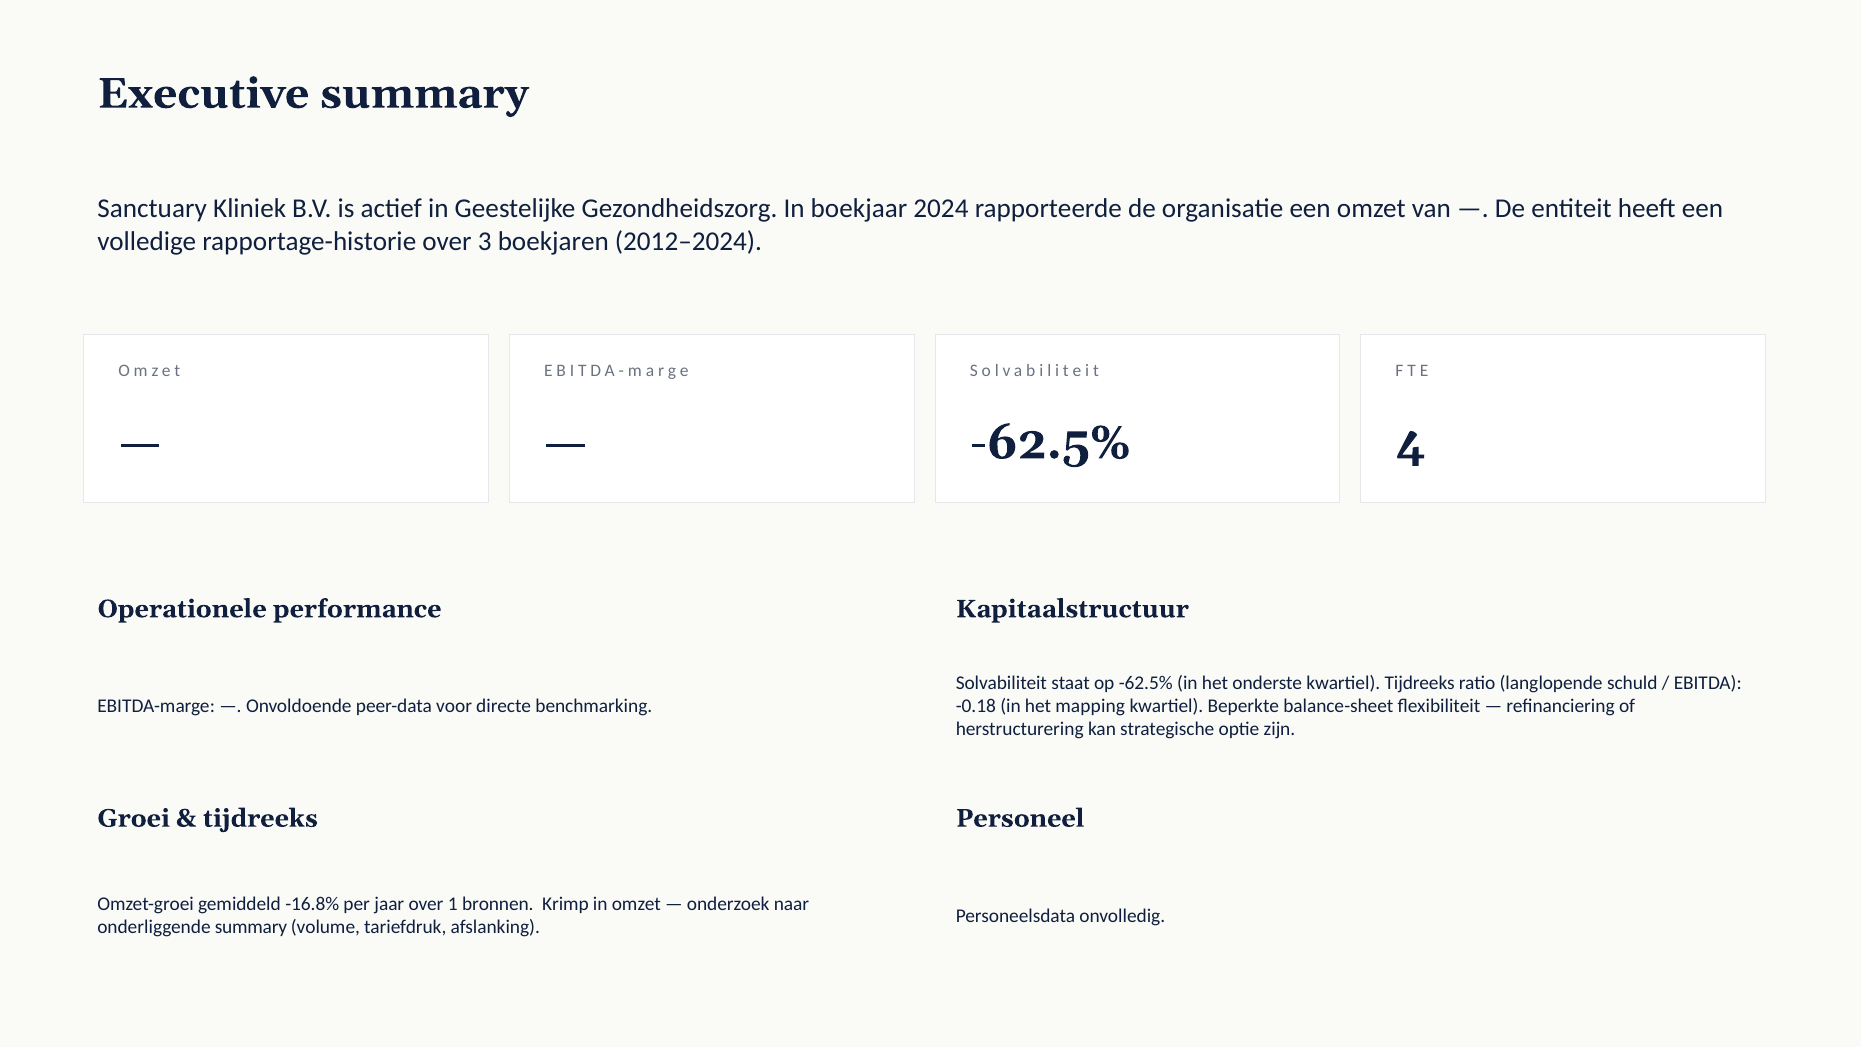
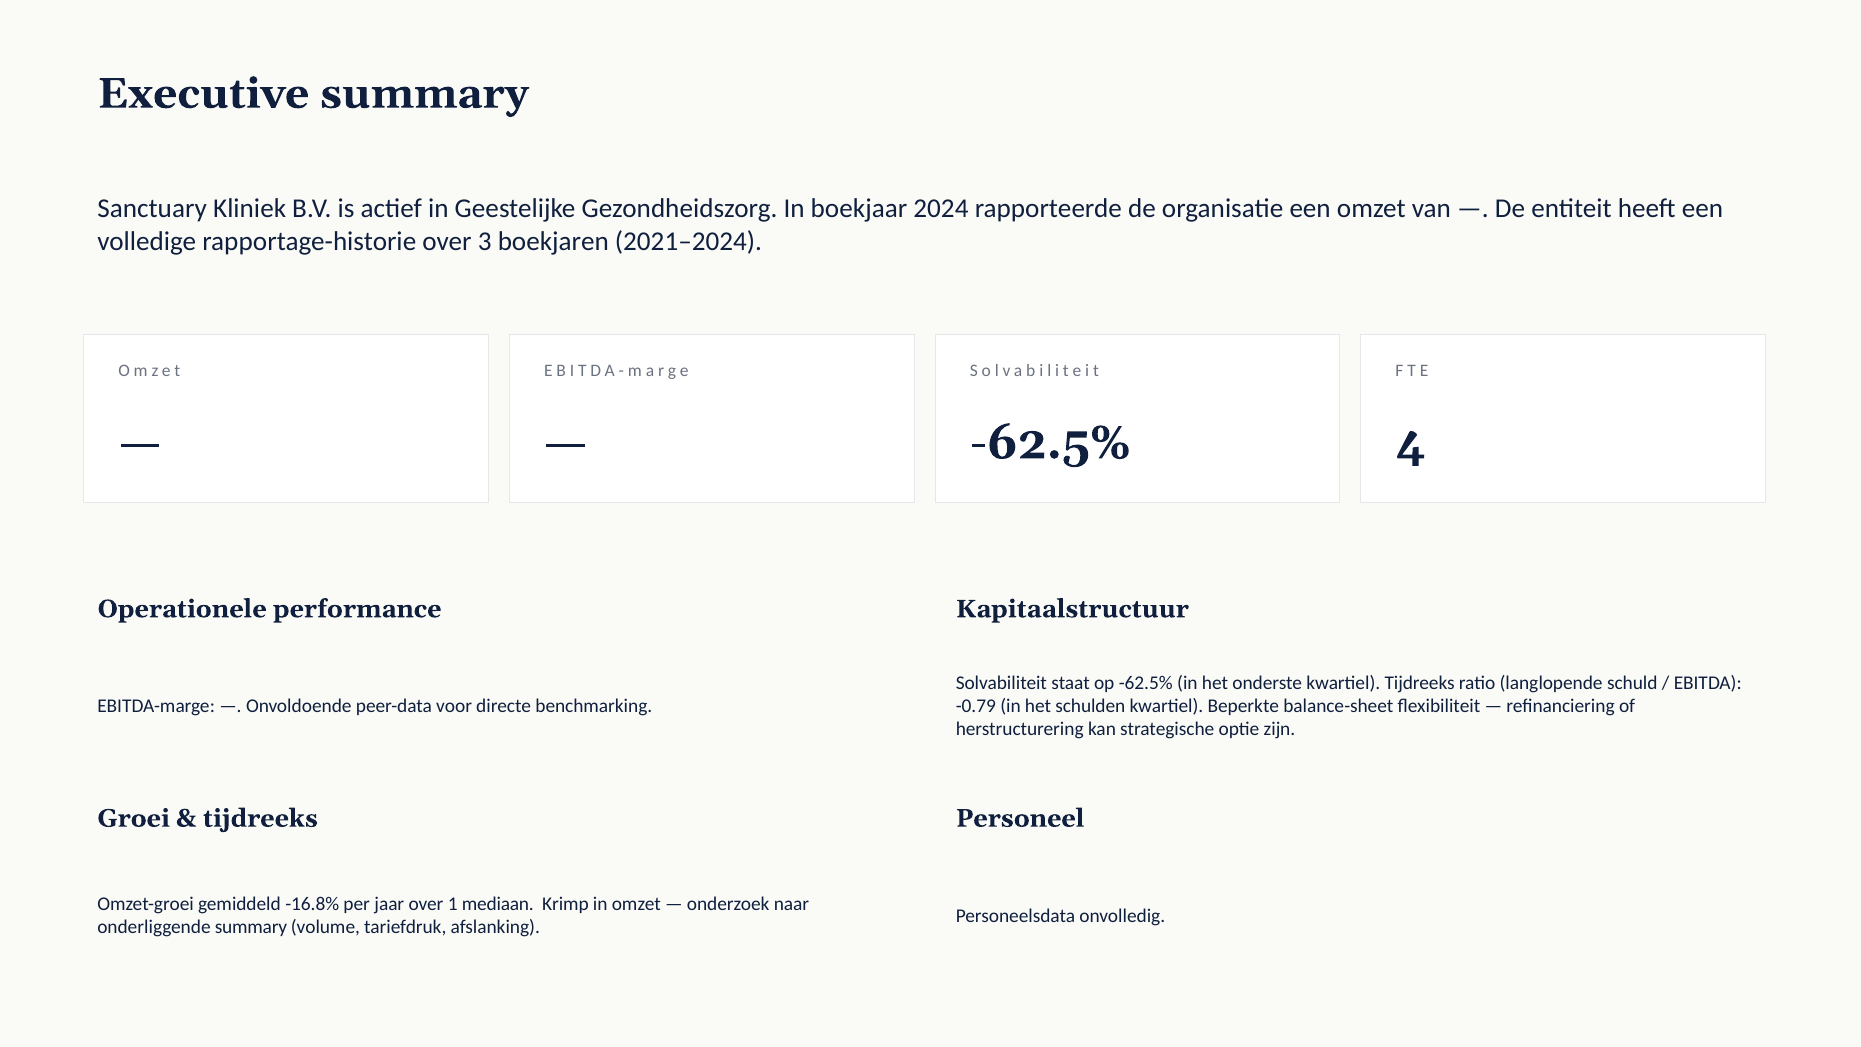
2012–2024: 2012–2024 -> 2021–2024
-0.18: -0.18 -> -0.79
mapping: mapping -> schulden
bronnen: bronnen -> mediaan
